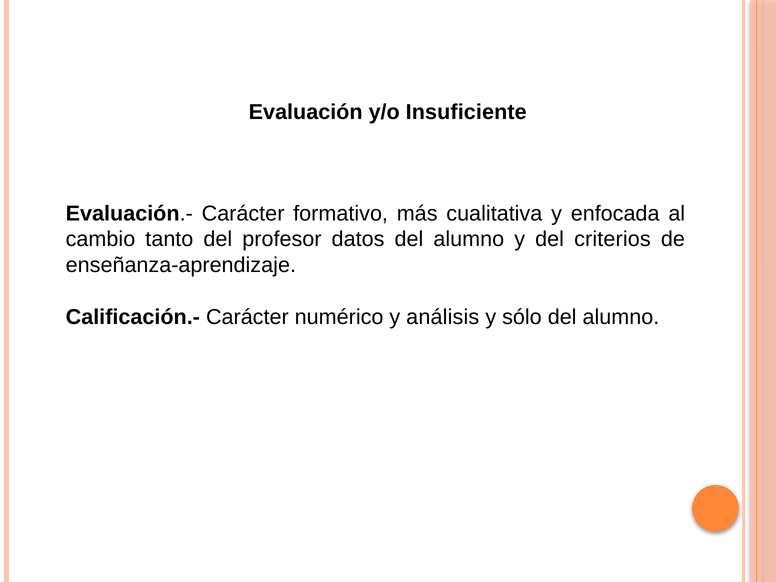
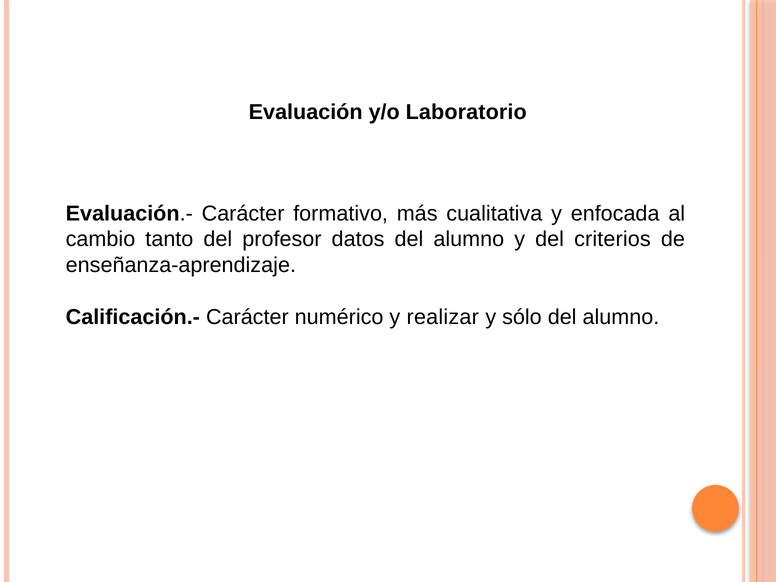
Insuficiente: Insuficiente -> Laboratorio
análisis: análisis -> realizar
